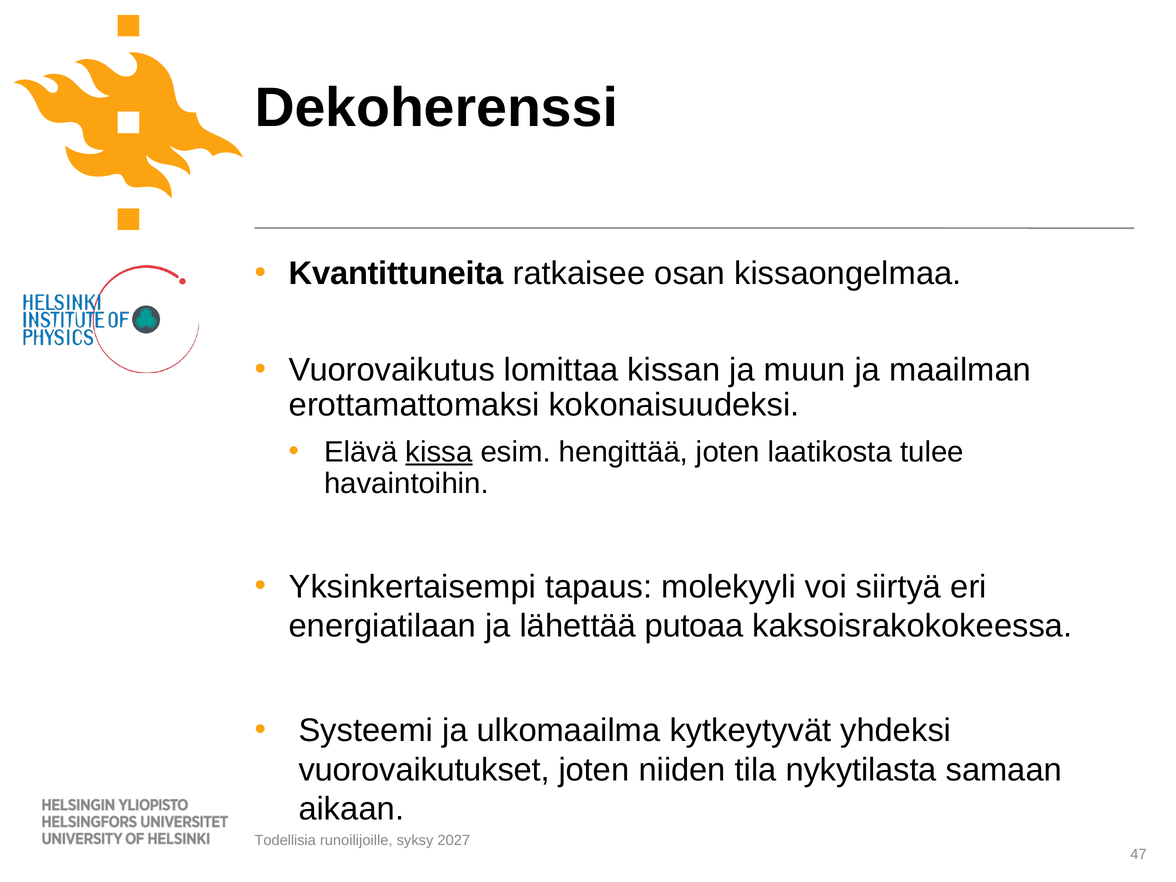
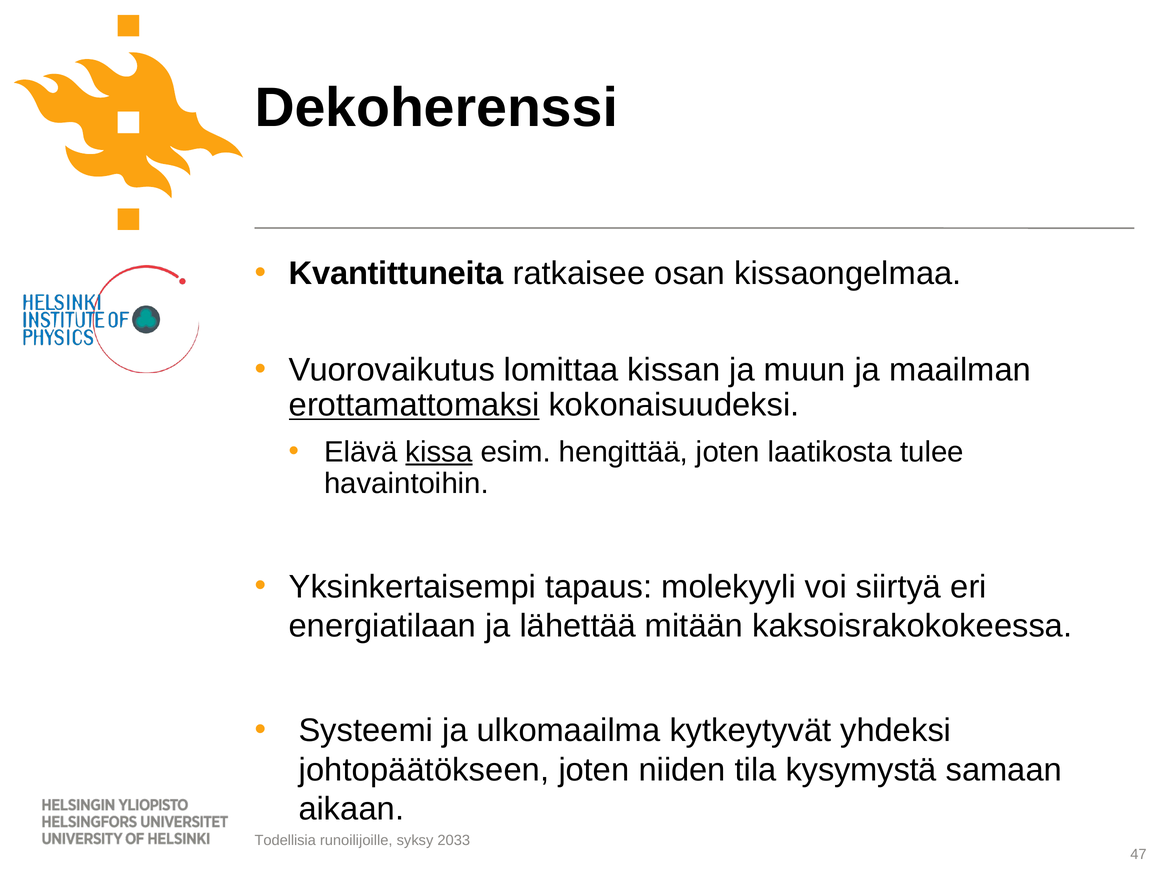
erottamattomaksi underline: none -> present
putoaa: putoaa -> mitään
vuorovaikutukset: vuorovaikutukset -> johtopäätökseen
nykytilasta: nykytilasta -> kysymystä
2027: 2027 -> 2033
